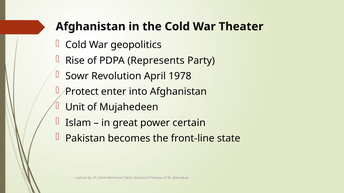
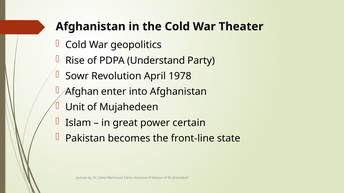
Represents: Represents -> Understand
Protect: Protect -> Afghan
